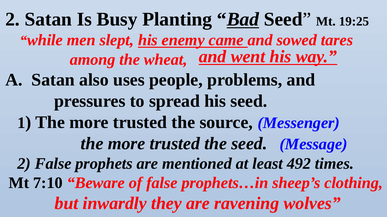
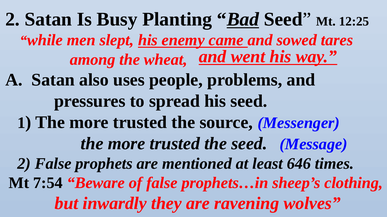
19:25: 19:25 -> 12:25
492: 492 -> 646
7:10: 7:10 -> 7:54
